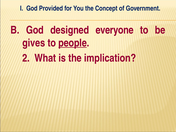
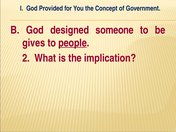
everyone: everyone -> someone
